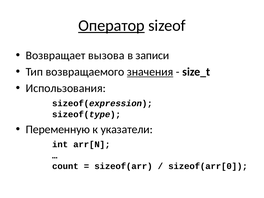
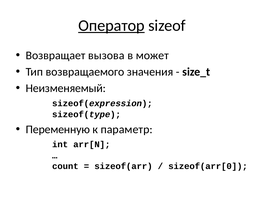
записи: записи -> может
значения underline: present -> none
Использования: Использования -> Неизменяемый
указатели: указатели -> параметр
